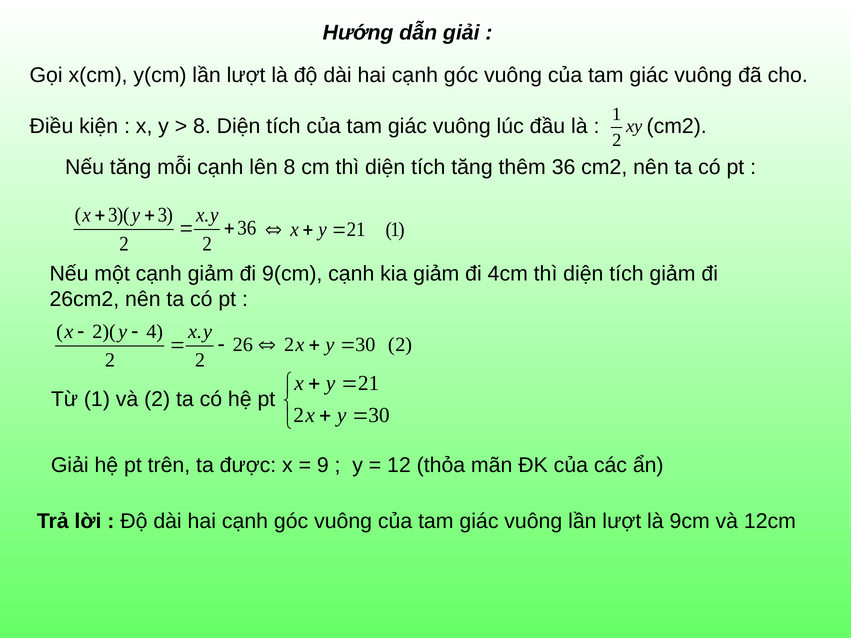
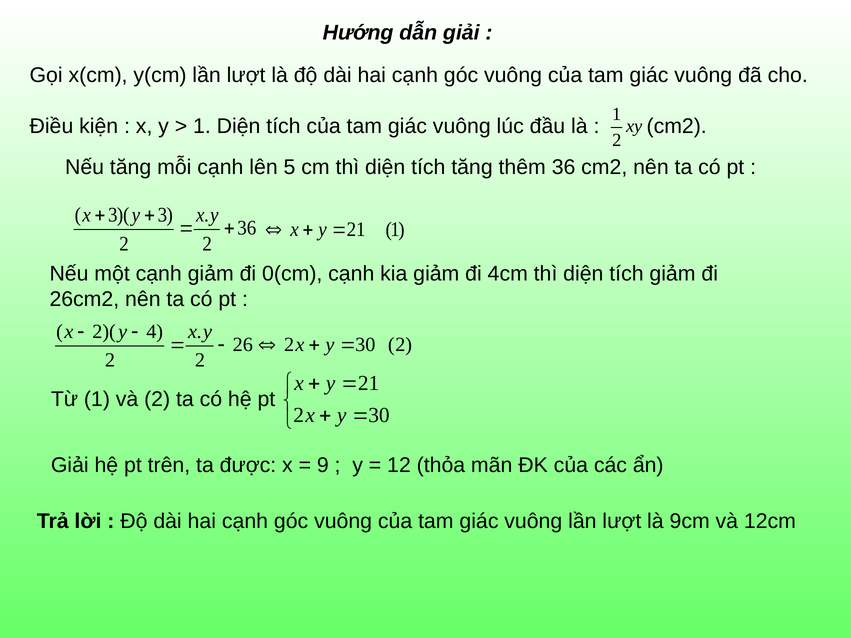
8 at (202, 126): 8 -> 1
lên 8: 8 -> 5
9(cm: 9(cm -> 0(cm
